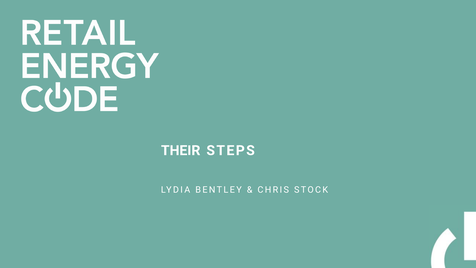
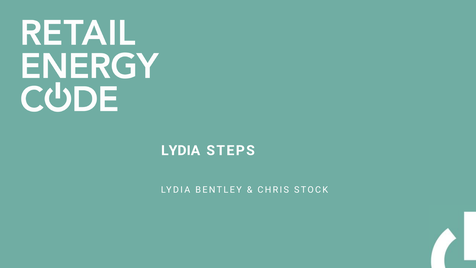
THEIR at (181, 150): THEIR -> LYDIA
